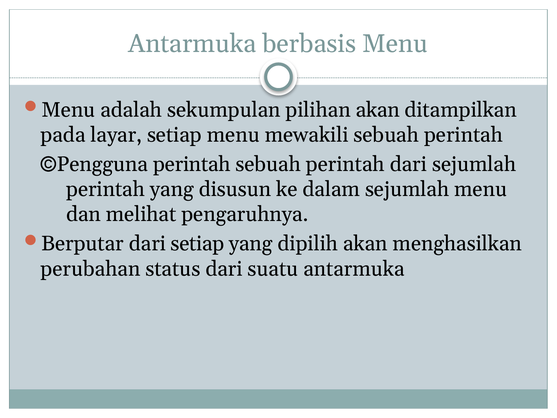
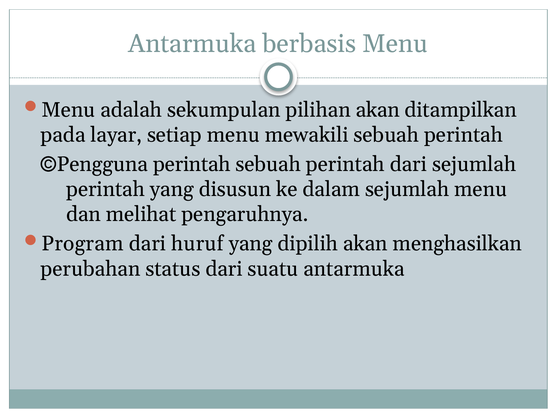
Berputar: Berputar -> Program
dari setiap: setiap -> huruf
